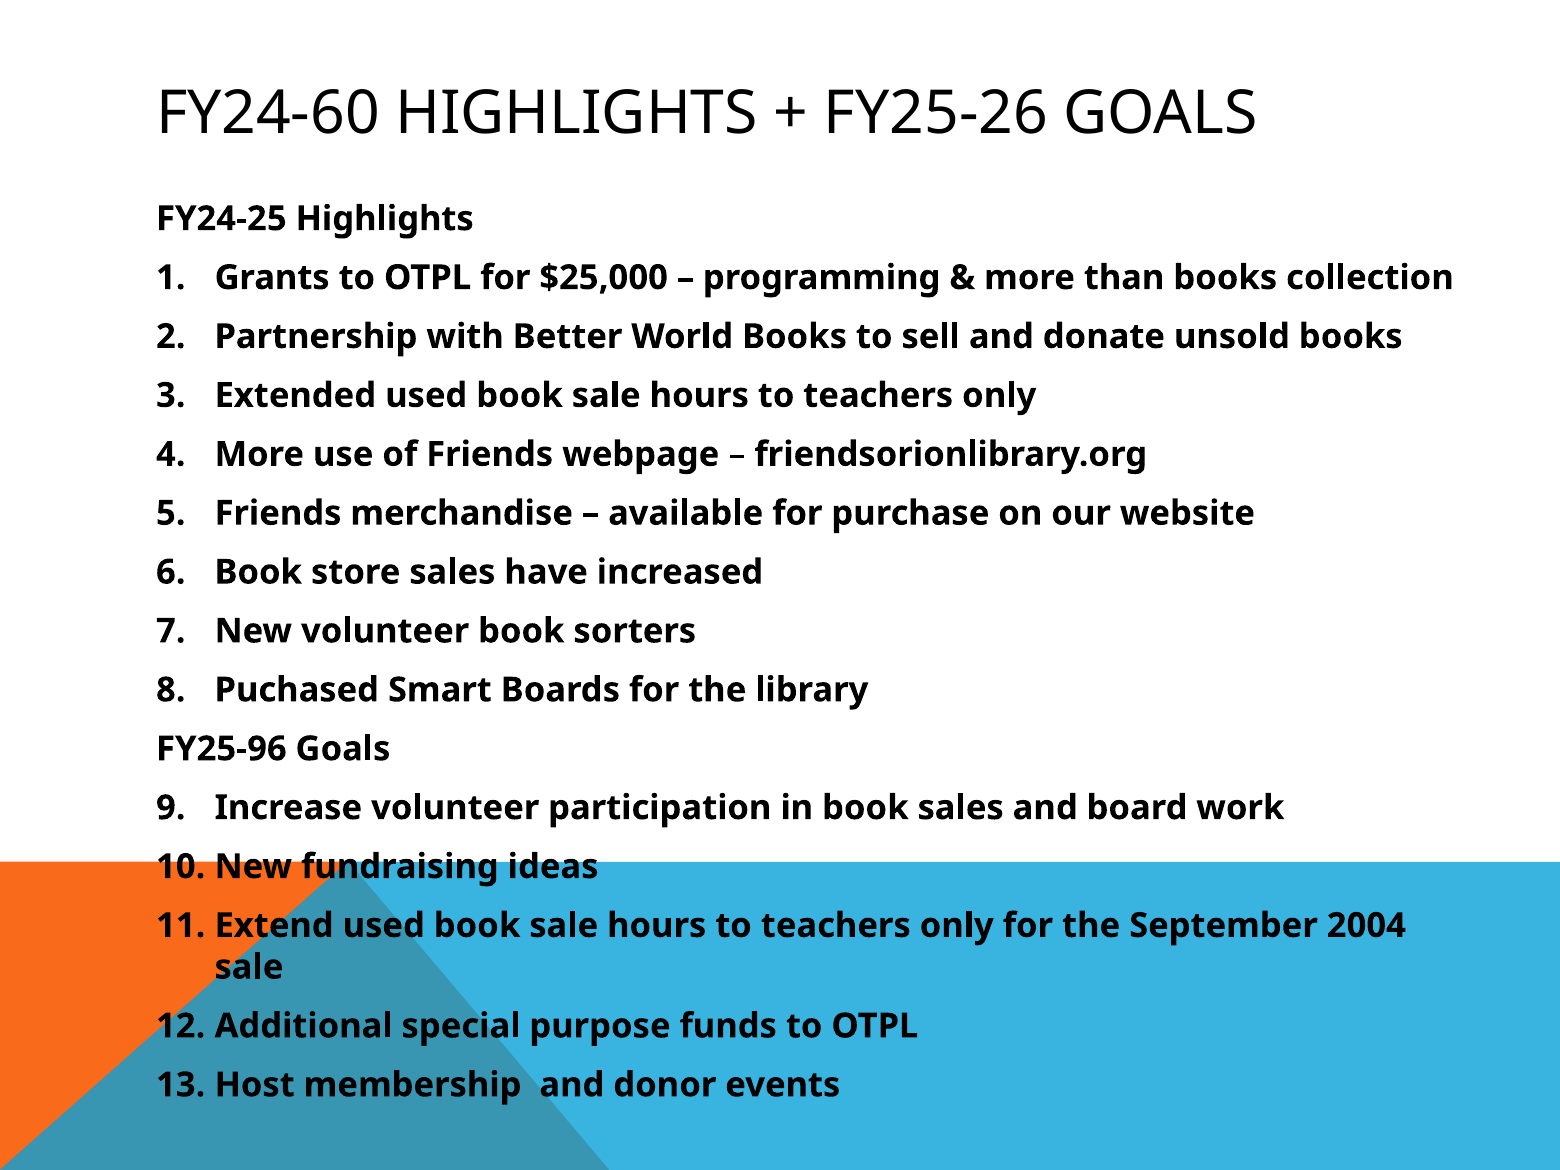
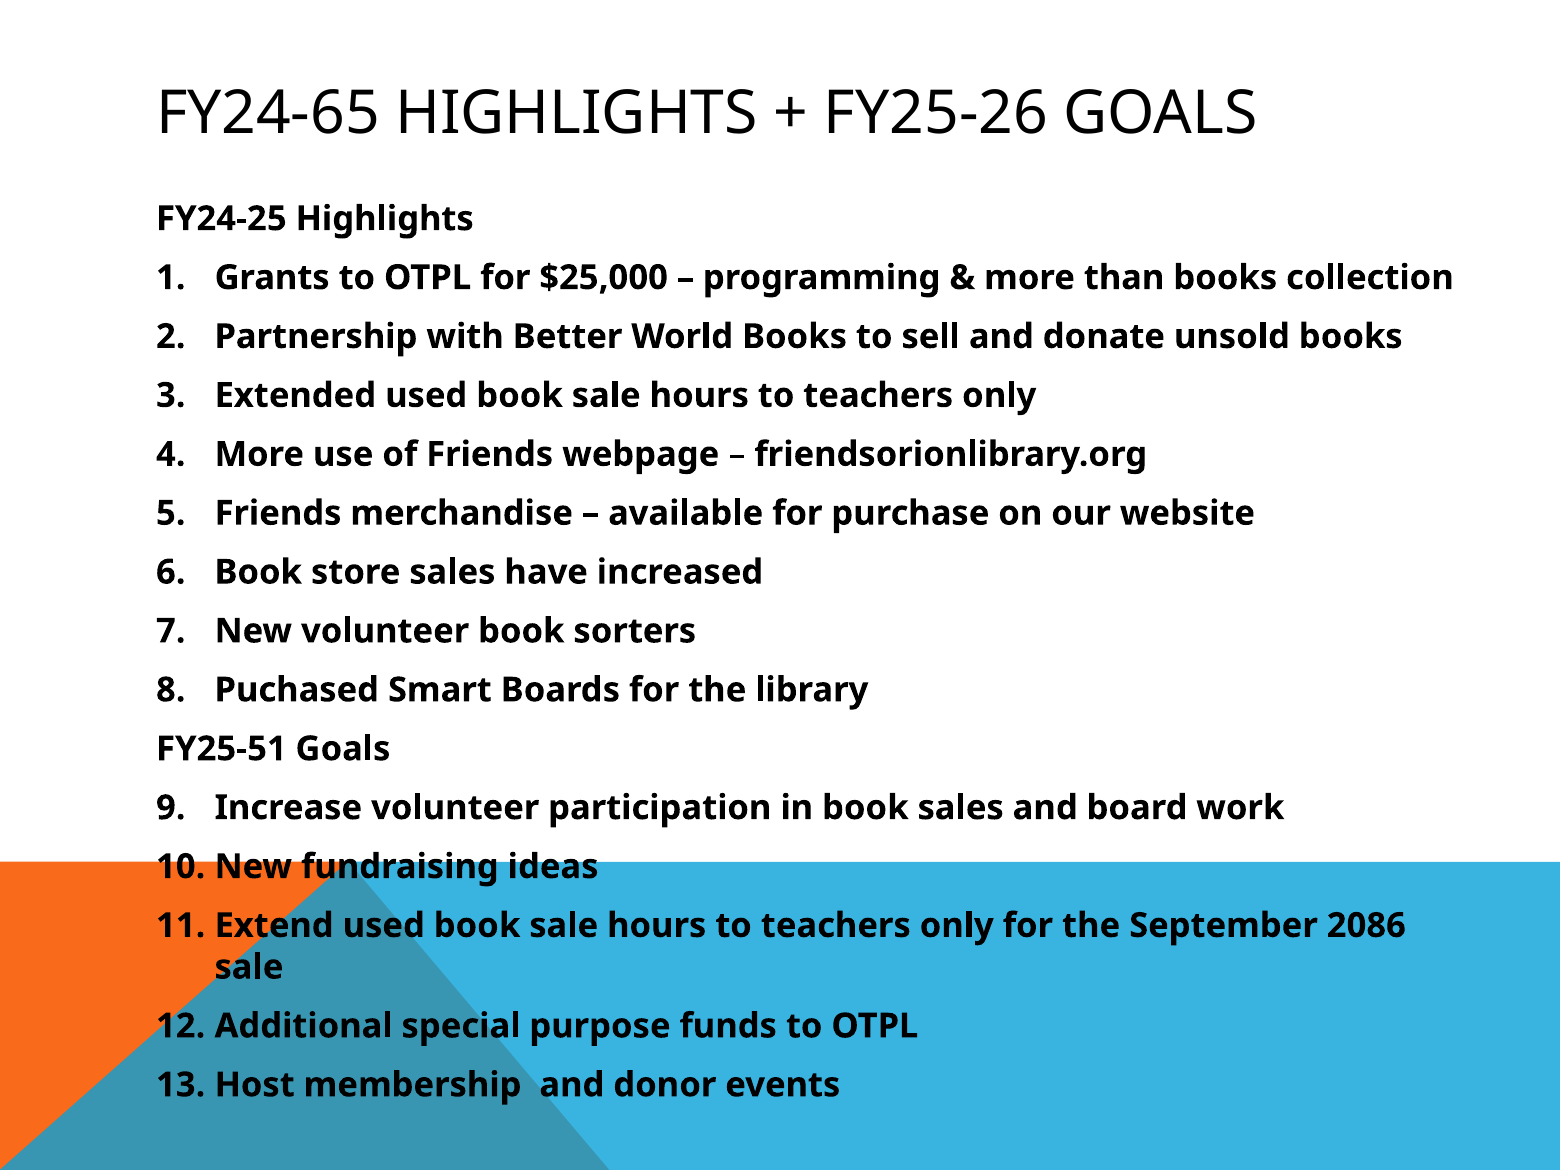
FY24-60: FY24-60 -> FY24-65
FY25-96: FY25-96 -> FY25-51
2004: 2004 -> 2086
